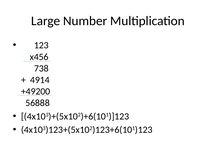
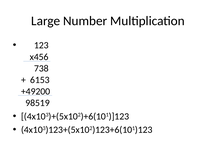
4914: 4914 -> 6153
56888: 56888 -> 98519
